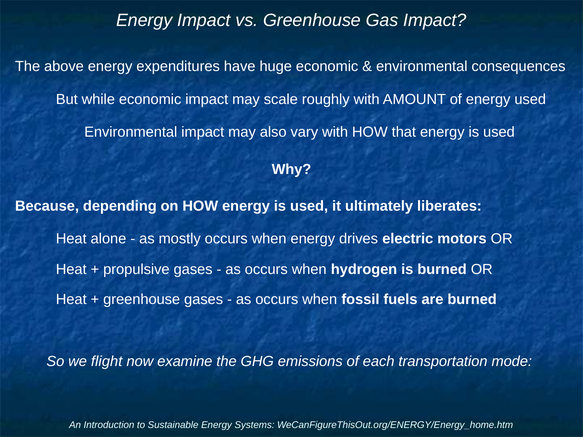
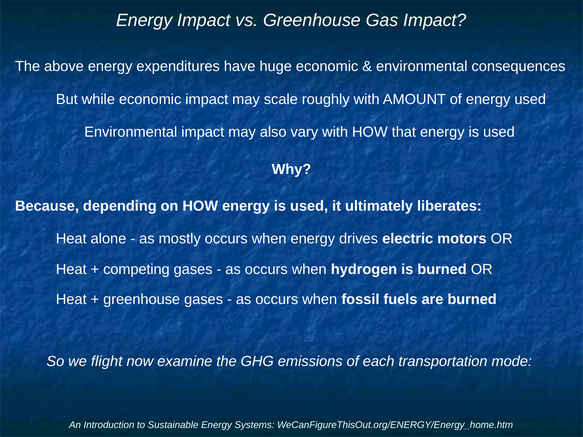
propulsive: propulsive -> competing
